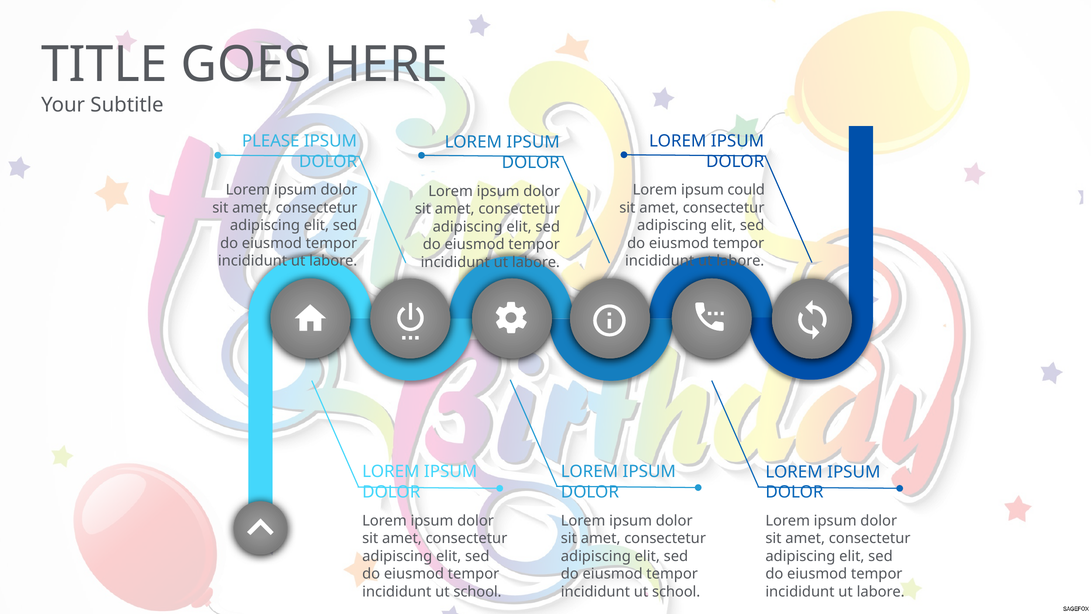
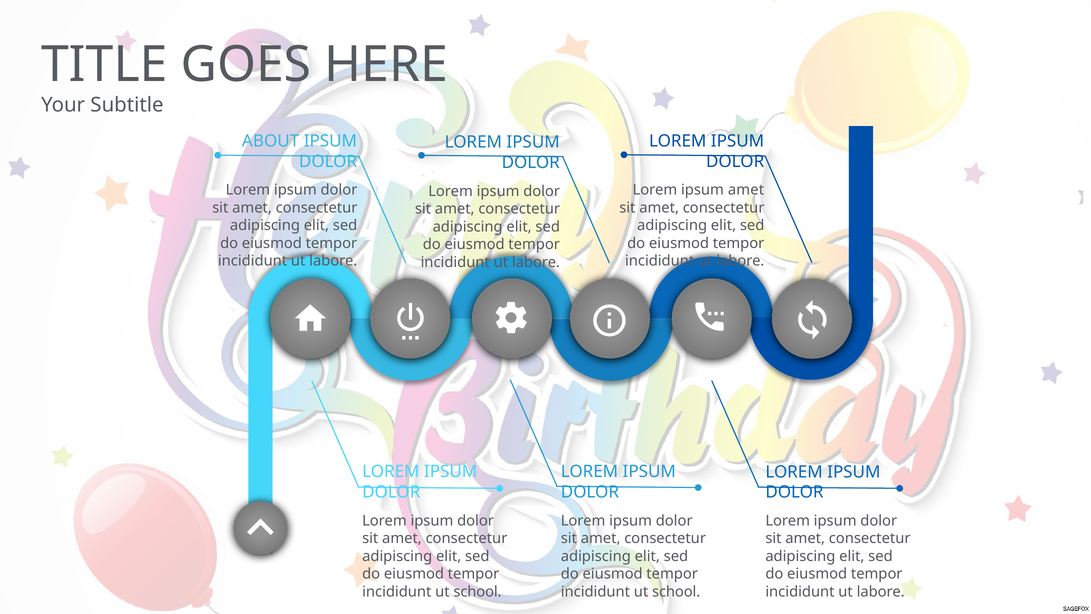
PLEASE: PLEASE -> ABOUT
ipsum could: could -> amet
